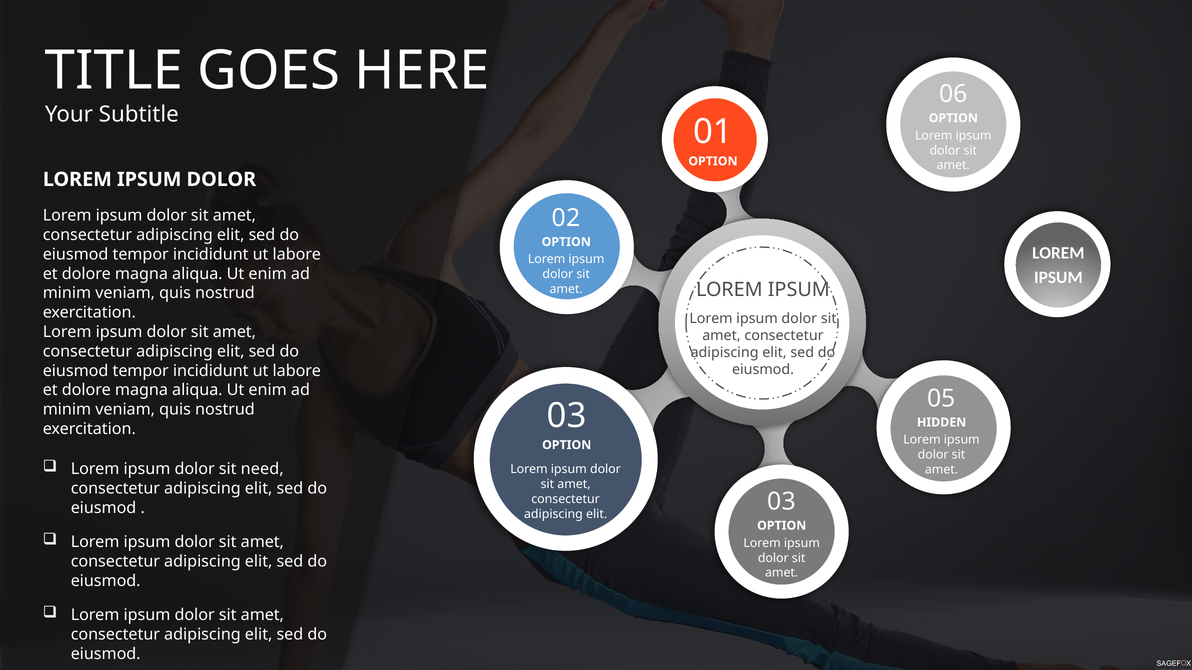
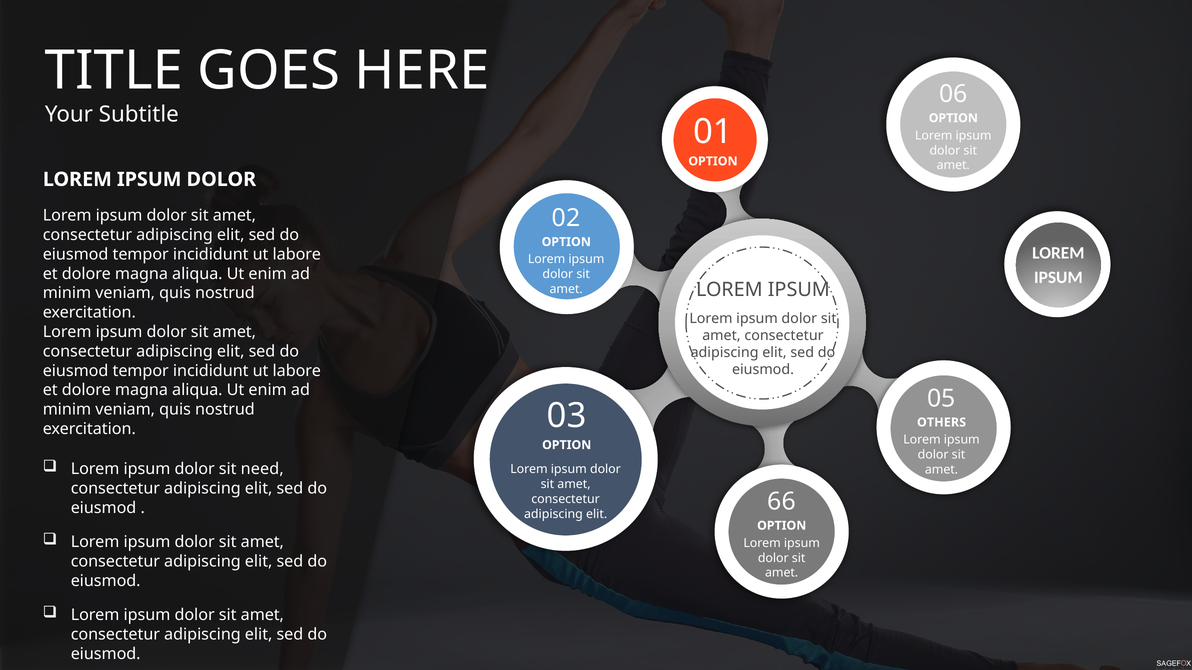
HIDDEN: HIDDEN -> OTHERS
elit 03: 03 -> 66
